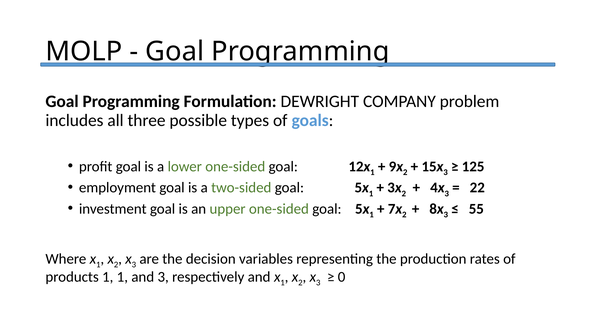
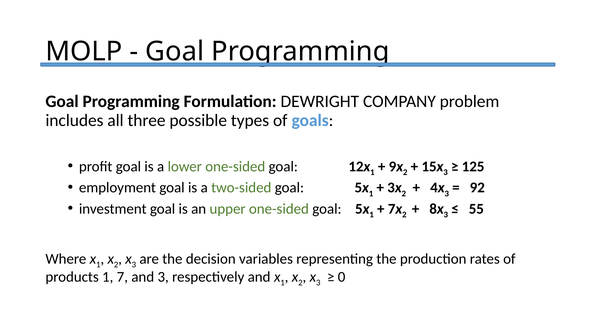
22: 22 -> 92
1 1: 1 -> 7
